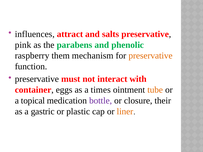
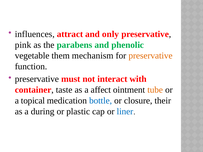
salts: salts -> only
raspberry: raspberry -> vegetable
eggs: eggs -> taste
times: times -> affect
bottle colour: purple -> blue
gastric: gastric -> during
liner colour: orange -> blue
